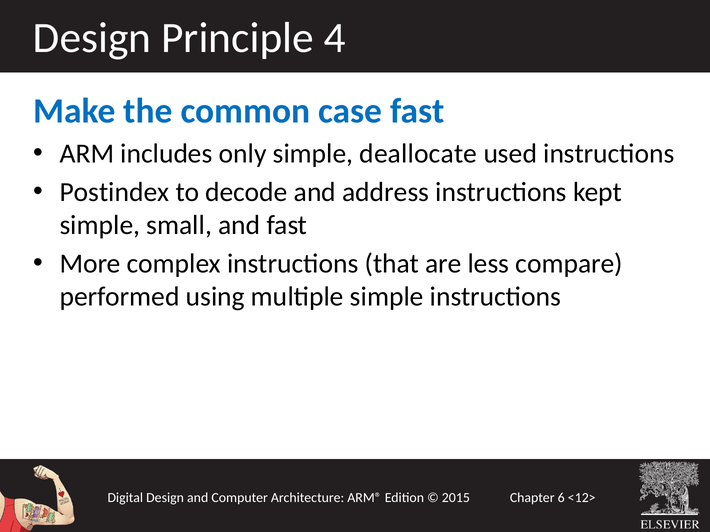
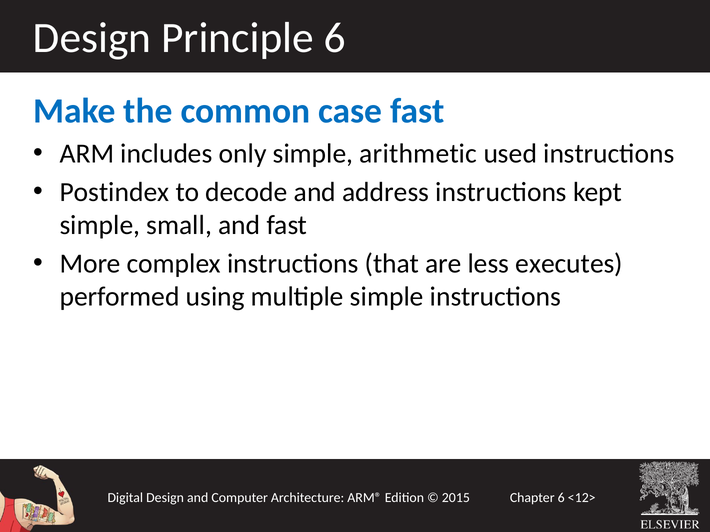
Principle 4: 4 -> 6
deallocate: deallocate -> arithmetic
compare: compare -> executes
